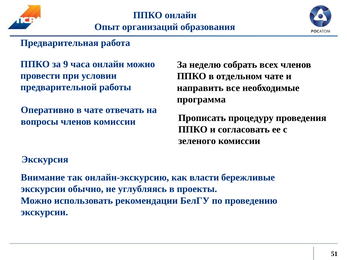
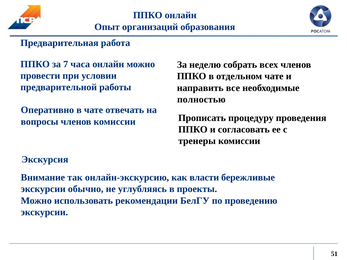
9: 9 -> 7
программа: программа -> полностью
зеленого: зеленого -> тренеры
